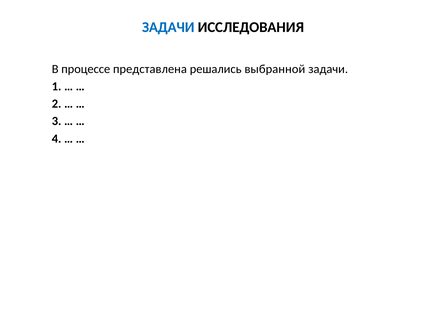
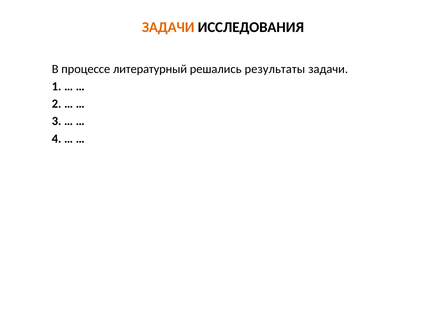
ЗАДАЧИ at (168, 27) colour: blue -> orange
представлена: представлена -> литературный
выбранной: выбранной -> результаты
